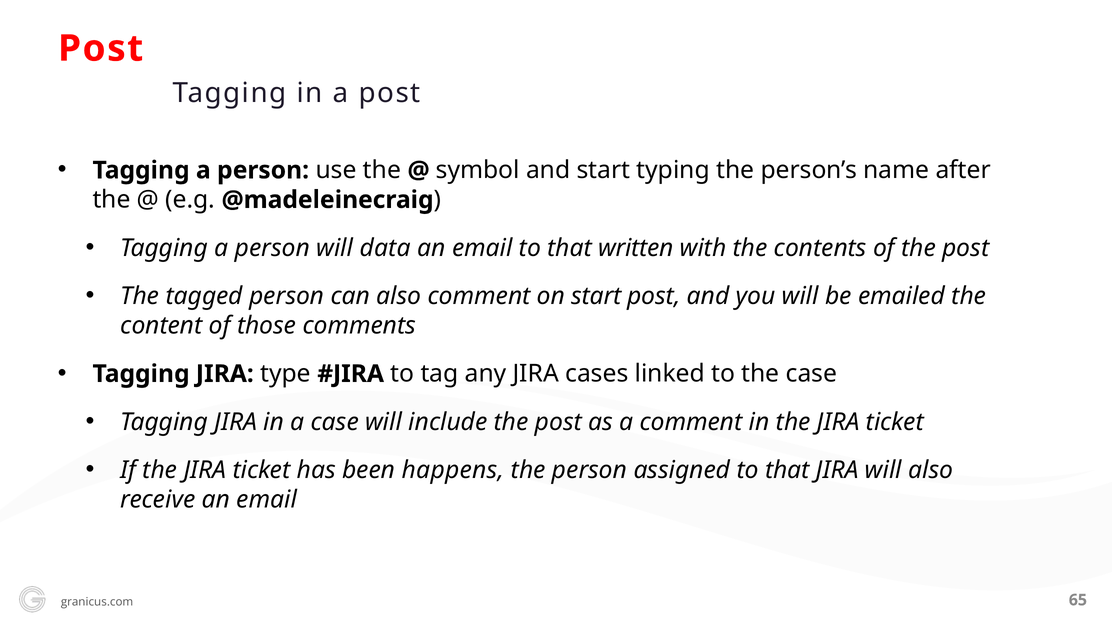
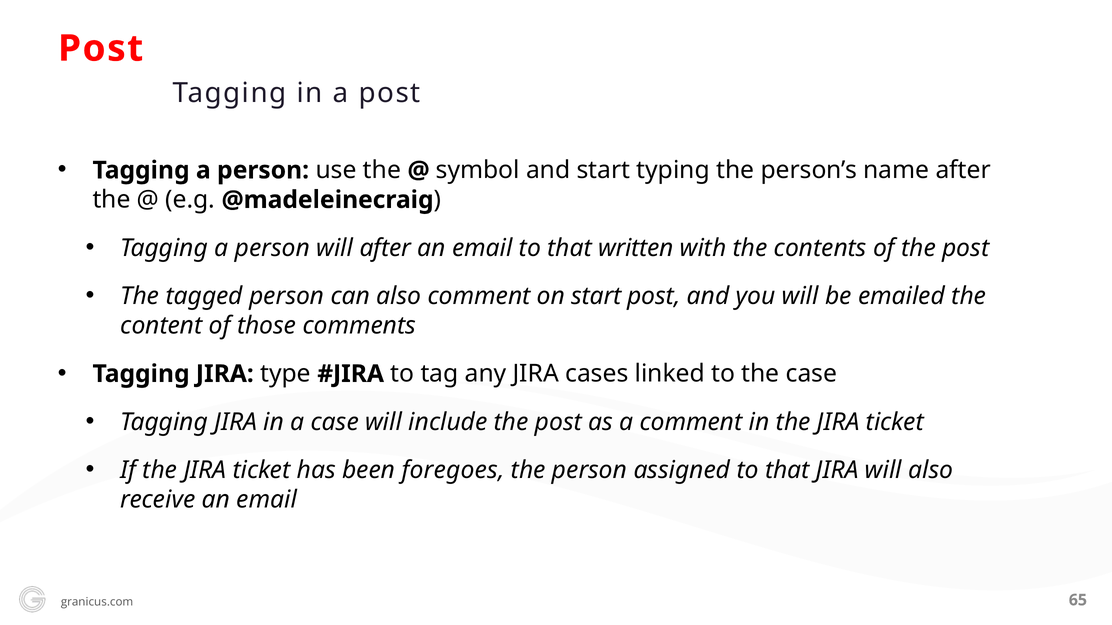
will data: data -> after
happens: happens -> foregoes
